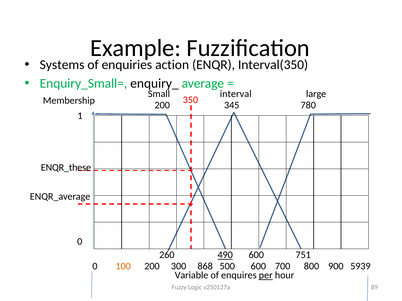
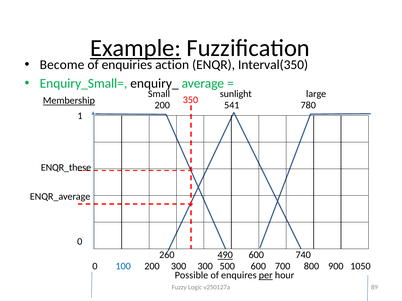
Example underline: none -> present
Systems: Systems -> Become
interval: interval -> sunlight
Membership underline: none -> present
345: 345 -> 541
751: 751 -> 740
100 colour: orange -> blue
300 868: 868 -> 300
5939: 5939 -> 1050
Variable: Variable -> Possible
